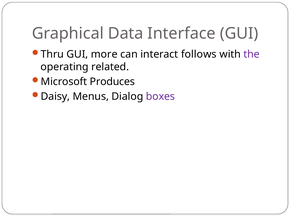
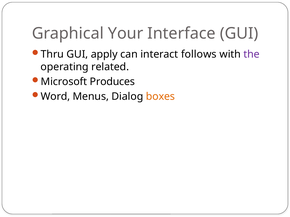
Data: Data -> Your
more: more -> apply
Daisy: Daisy -> Word
boxes colour: purple -> orange
